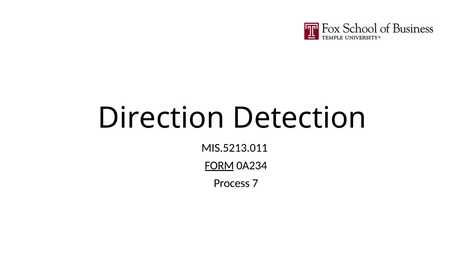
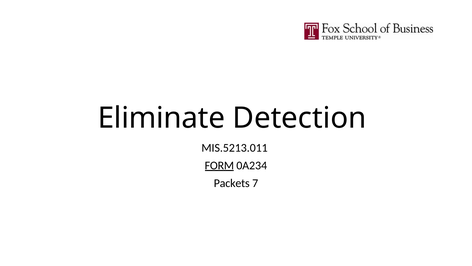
Direction: Direction -> Eliminate
Process: Process -> Packets
